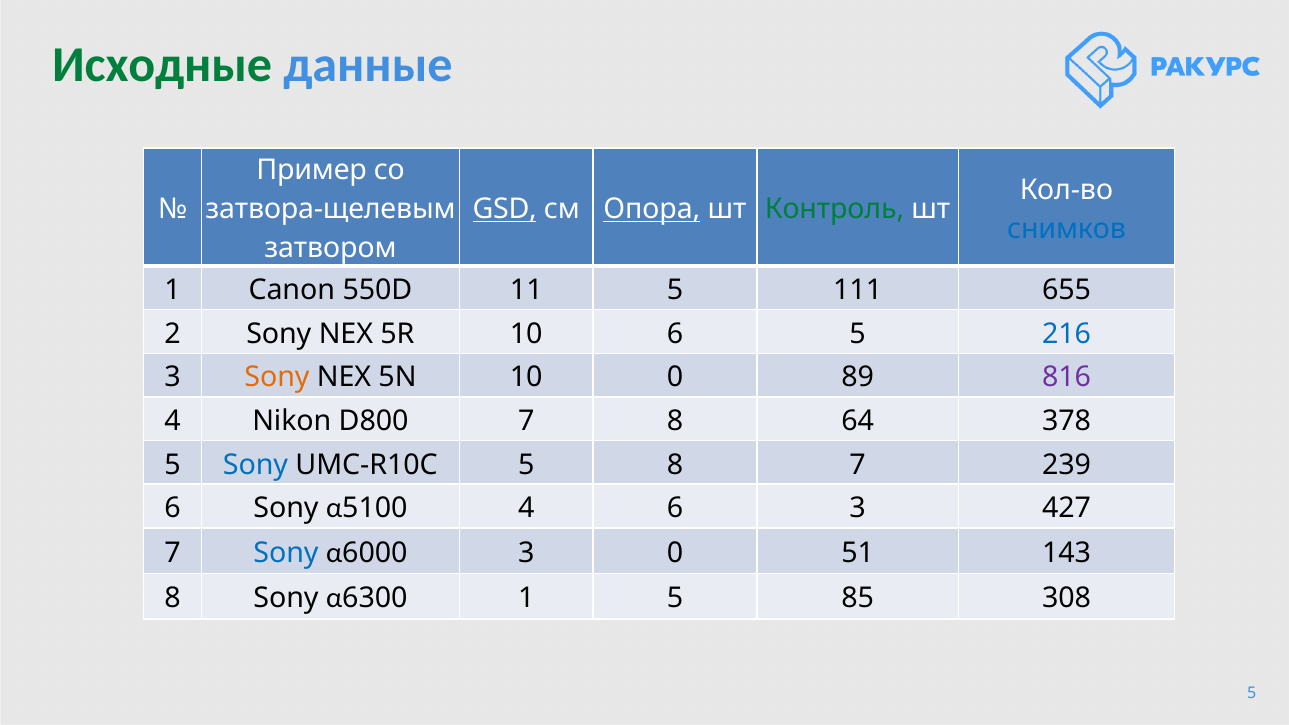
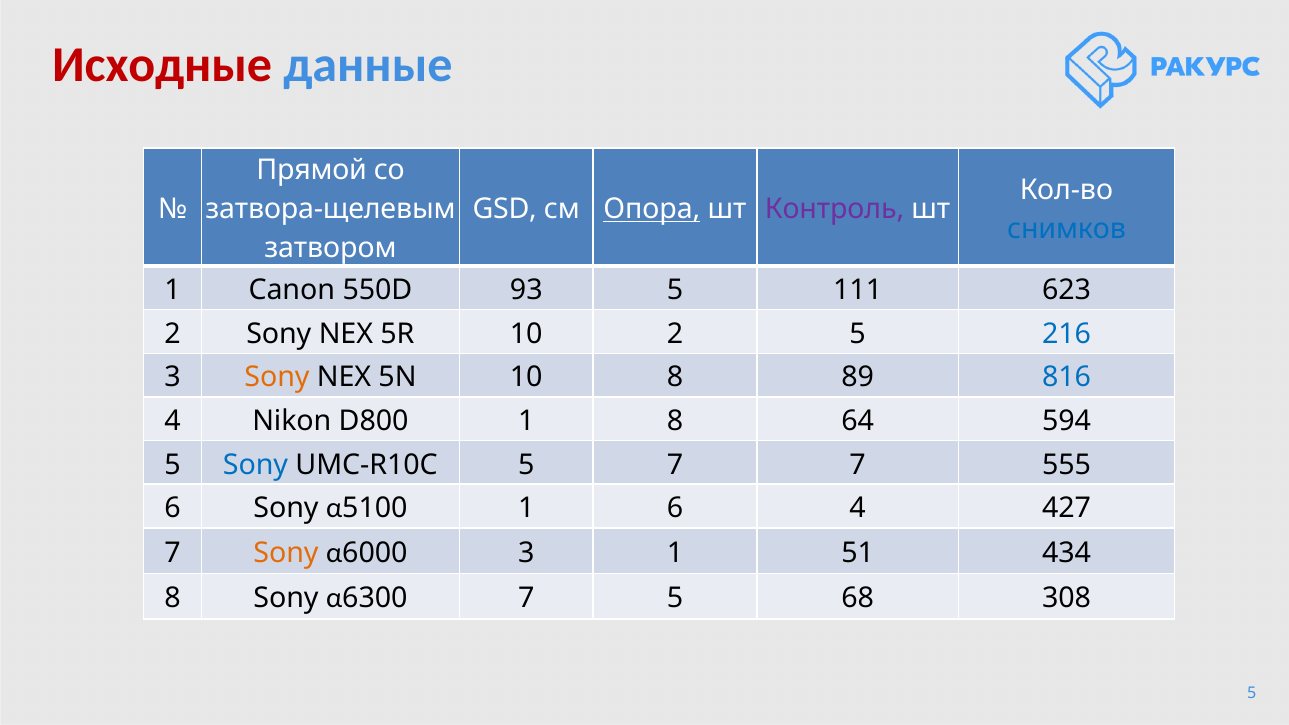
Исходные colour: green -> red
Пример: Пример -> Прямой
GSD underline: present -> none
Контроль colour: green -> purple
11: 11 -> 93
655: 655 -> 623
10 6: 6 -> 2
10 0: 0 -> 8
816 colour: purple -> blue
D800 7: 7 -> 1
378: 378 -> 594
5 8: 8 -> 7
239: 239 -> 555
4 at (526, 508): 4 -> 1
6 3: 3 -> 4
Sony at (286, 553) colour: blue -> orange
3 0: 0 -> 1
143: 143 -> 434
1 at (526, 598): 1 -> 7
85: 85 -> 68
